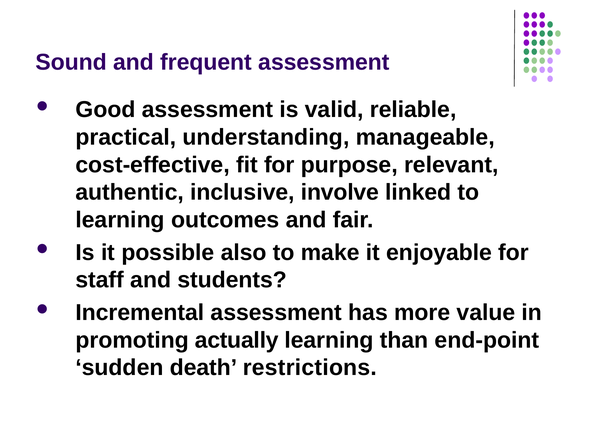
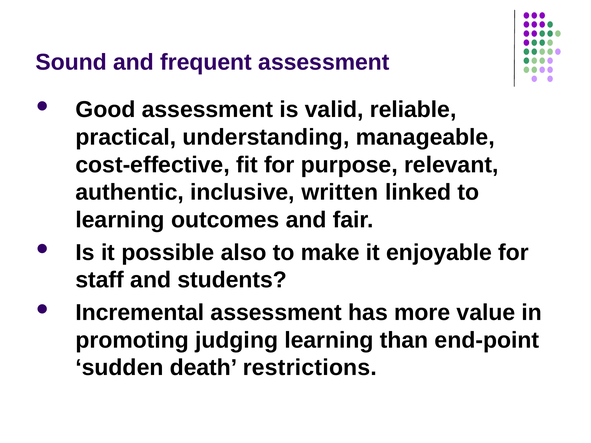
involve: involve -> written
actually: actually -> judging
